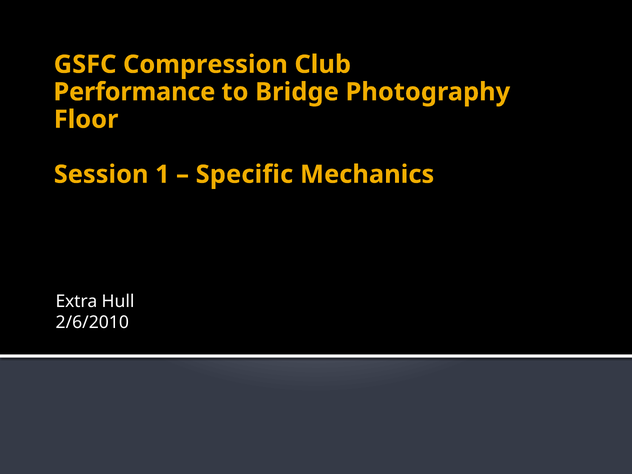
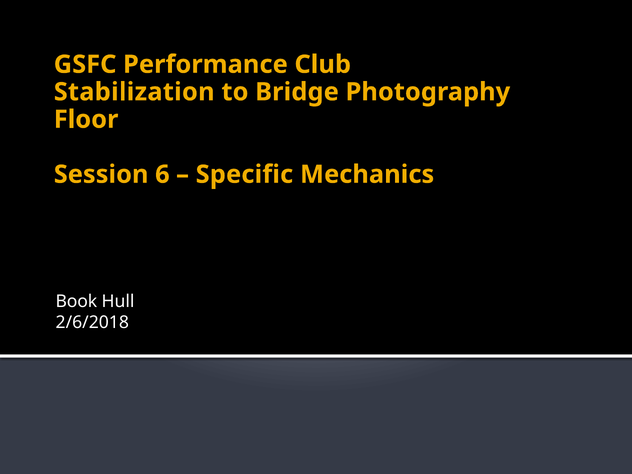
Compression: Compression -> Performance
Performance: Performance -> Stabilization
1: 1 -> 6
Extra: Extra -> Book
2/6/2010: 2/6/2010 -> 2/6/2018
